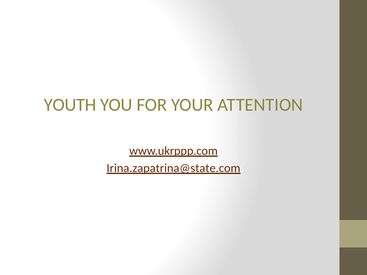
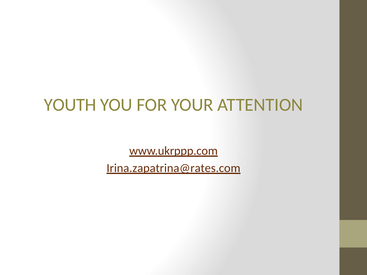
Irina.zapatrina@state.com: Irina.zapatrina@state.com -> Irina.zapatrina@rates.com
